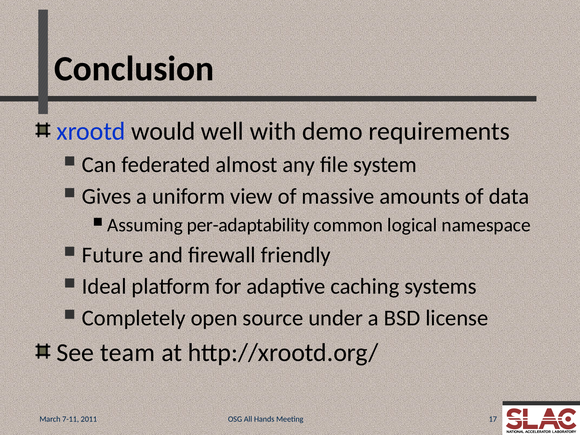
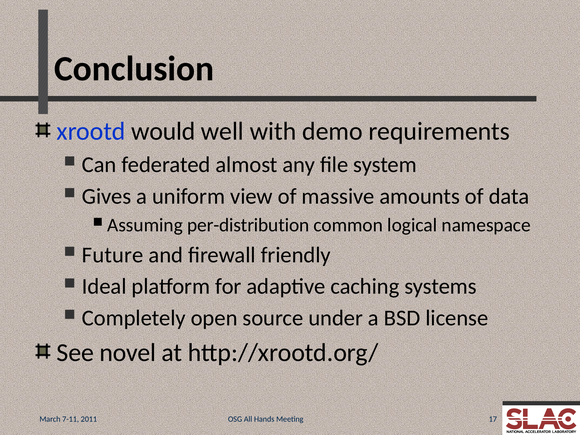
per-adaptability: per-adaptability -> per-distribution
team: team -> novel
